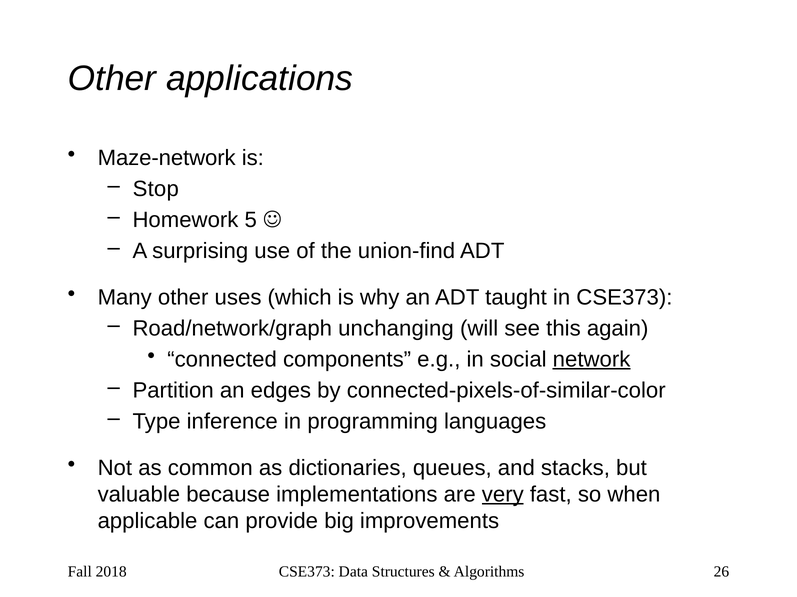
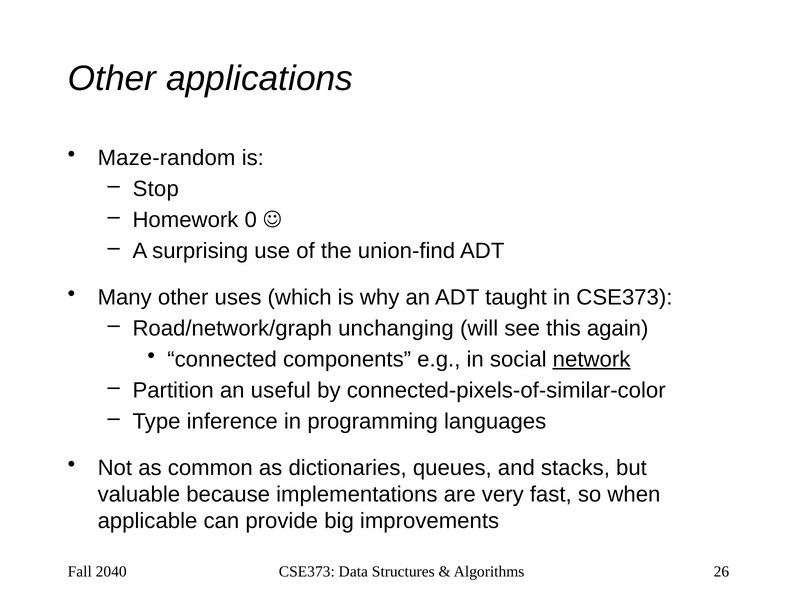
Maze-network: Maze-network -> Maze-random
5: 5 -> 0
edges: edges -> useful
very underline: present -> none
2018: 2018 -> 2040
